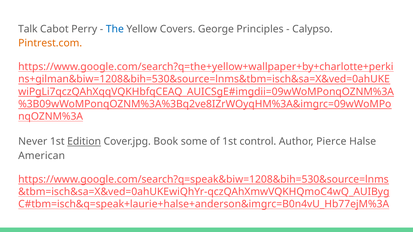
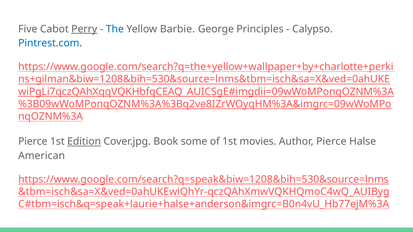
Talk: Talk -> Five
Perry underline: none -> present
Covers: Covers -> Barbie
Pintrest.com colour: orange -> blue
Never at (33, 142): Never -> Pierce
control: control -> movies
